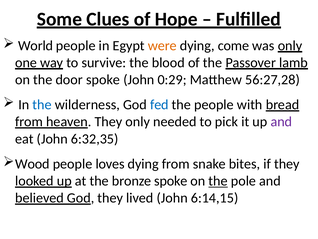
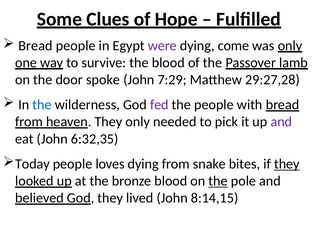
World at (36, 46): World -> Bread
were colour: orange -> purple
0:29: 0:29 -> 7:29
56:27,28: 56:27,28 -> 29:27,28
fed colour: blue -> purple
Wood: Wood -> Today
they at (287, 164) underline: none -> present
bronze spoke: spoke -> blood
6:14,15: 6:14,15 -> 8:14,15
